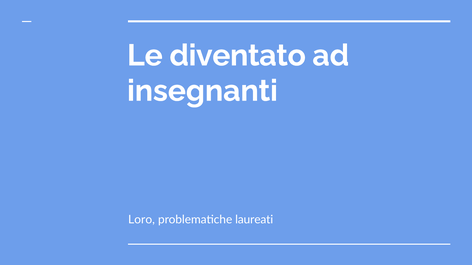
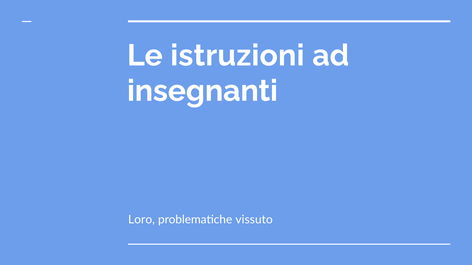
diventato: diventato -> istruzioni
laureati: laureati -> vissuto
